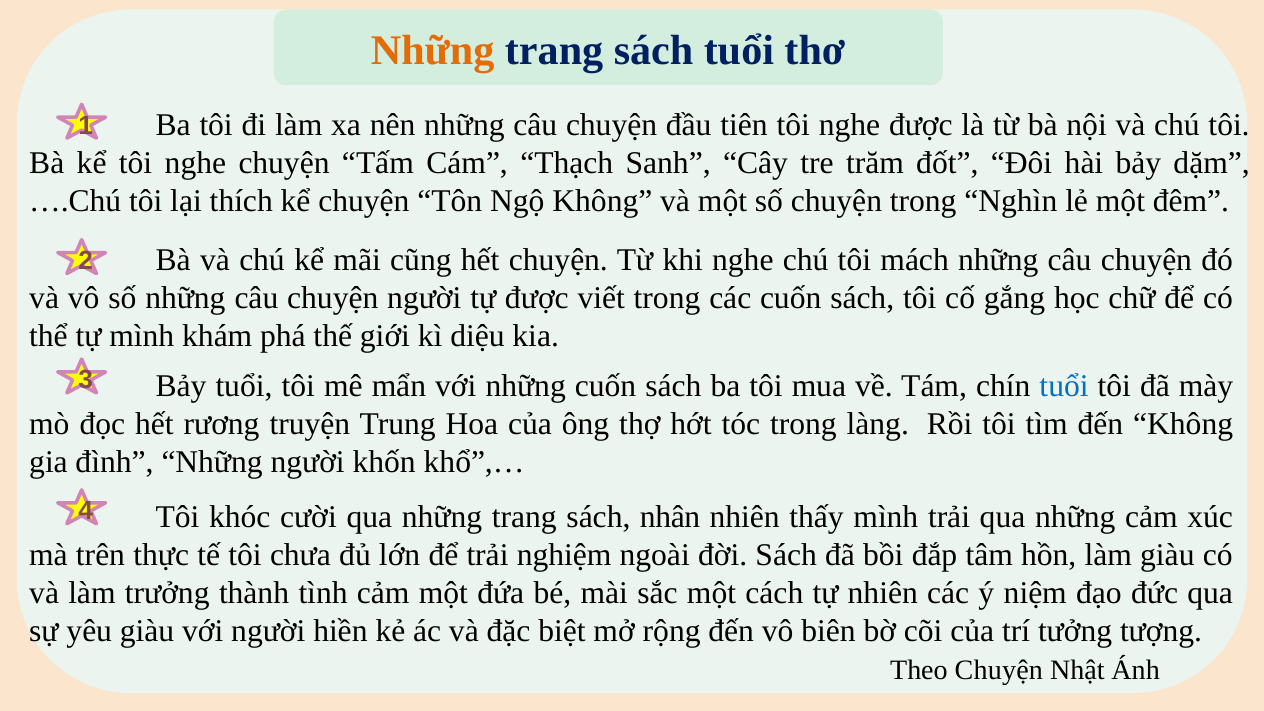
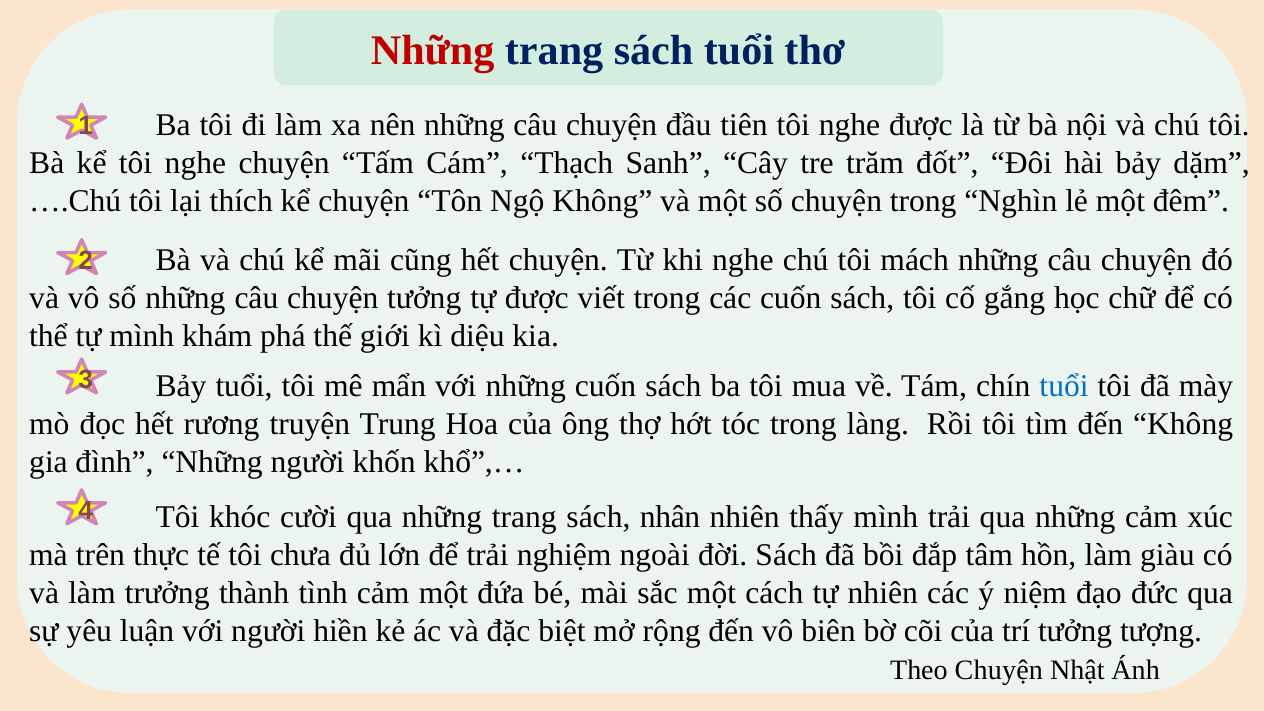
Những at (433, 50) colour: orange -> red
chuyện người: người -> tưởng
yêu giàu: giàu -> luận
